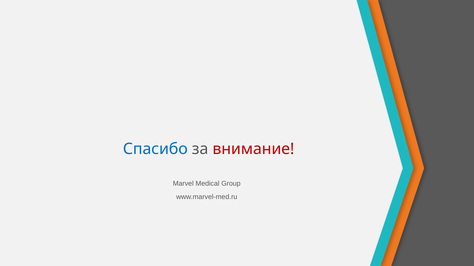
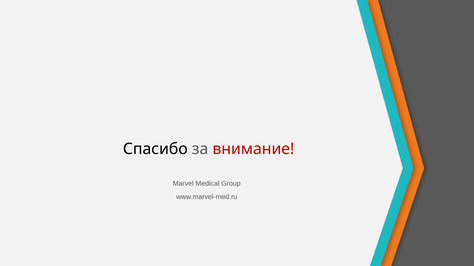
Спасибо colour: blue -> black
